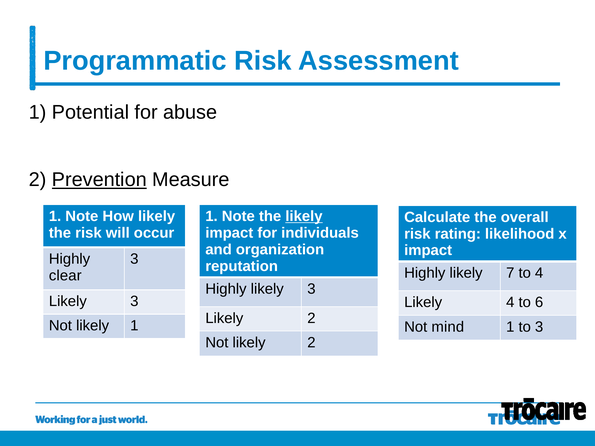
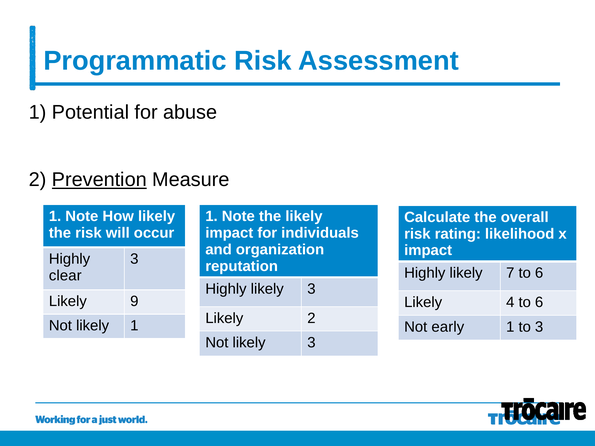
likely at (304, 216) underline: present -> none
7 to 4: 4 -> 6
3 at (134, 302): 3 -> 9
mind: mind -> early
Not likely 2: 2 -> 3
